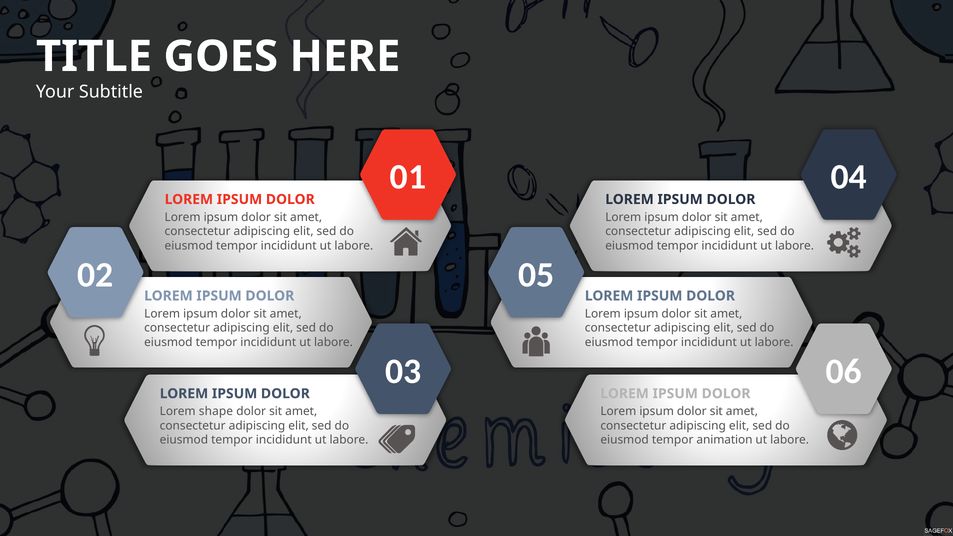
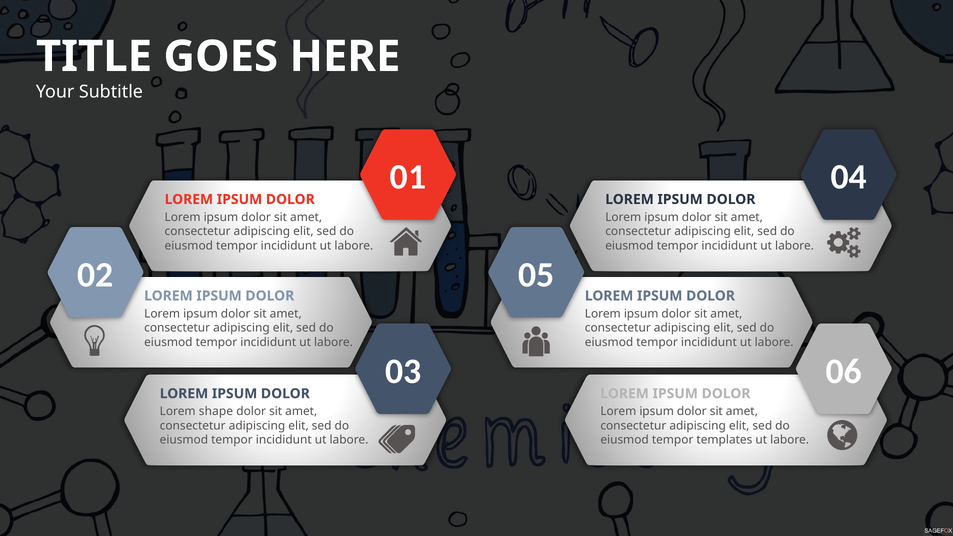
animation: animation -> templates
